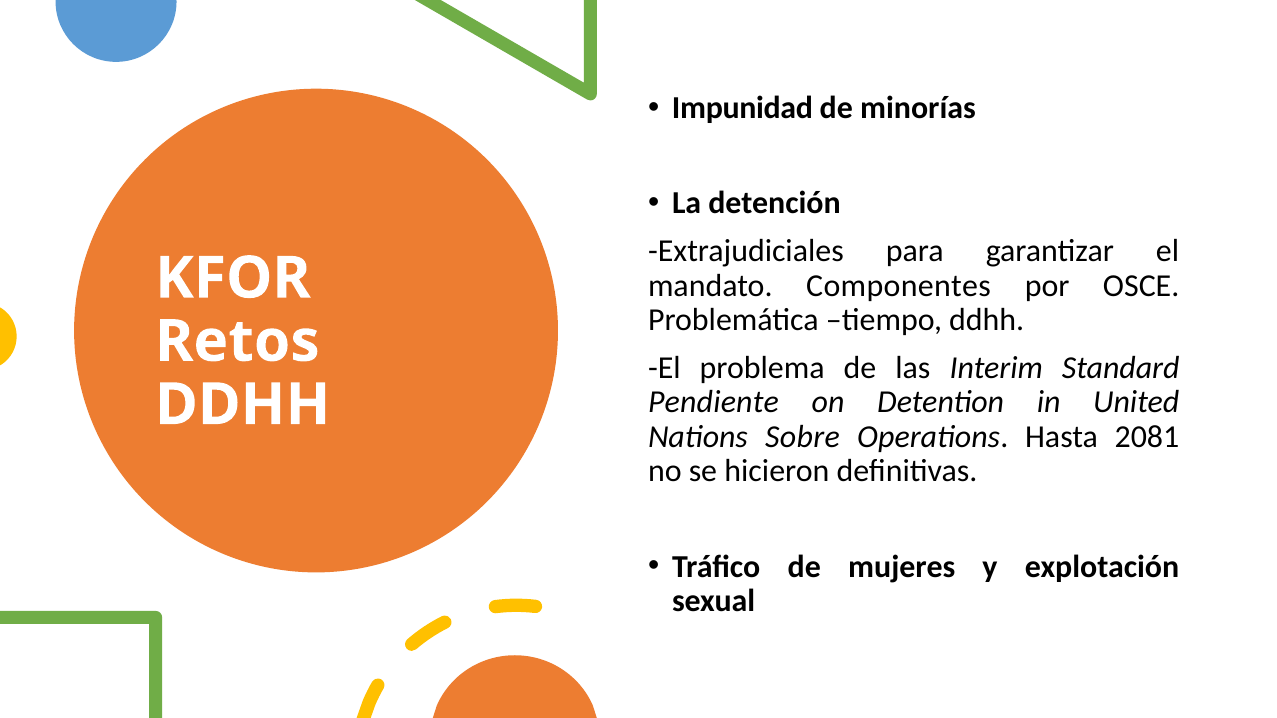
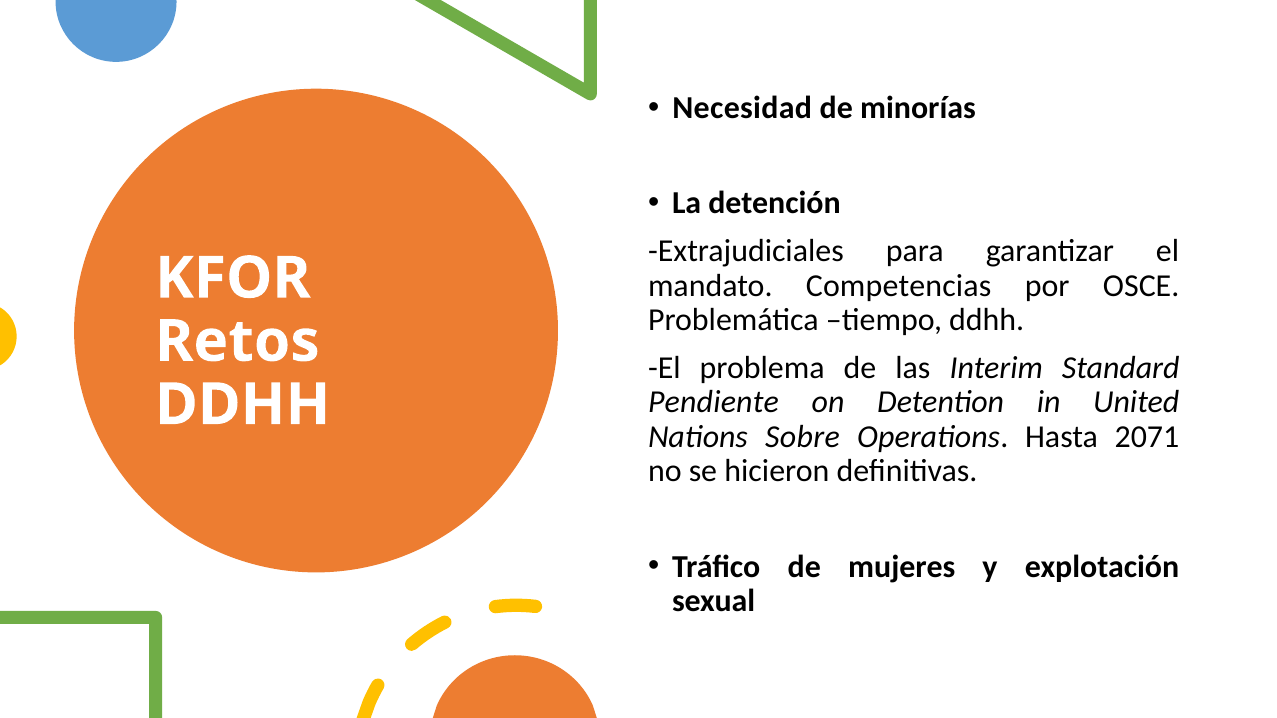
Impunidad: Impunidad -> Necesidad
Componentes: Componentes -> Competencias
2081: 2081 -> 2071
